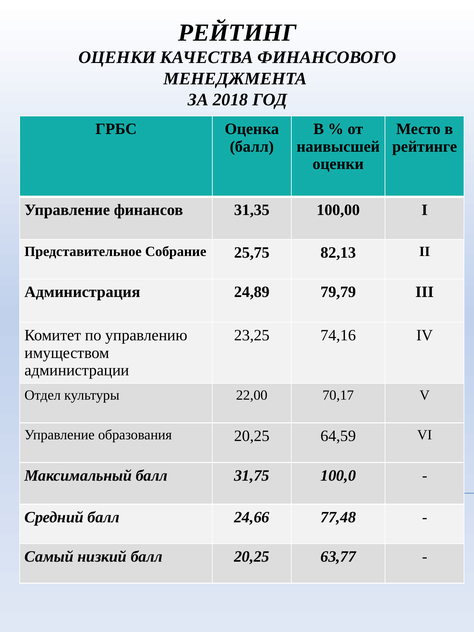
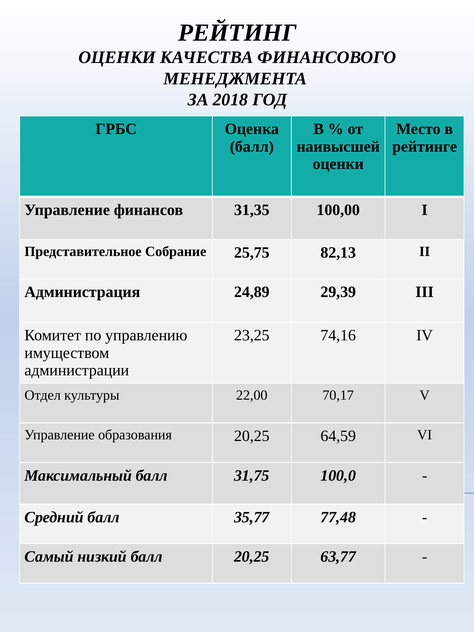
79,79: 79,79 -> 29,39
24,66: 24,66 -> 35,77
